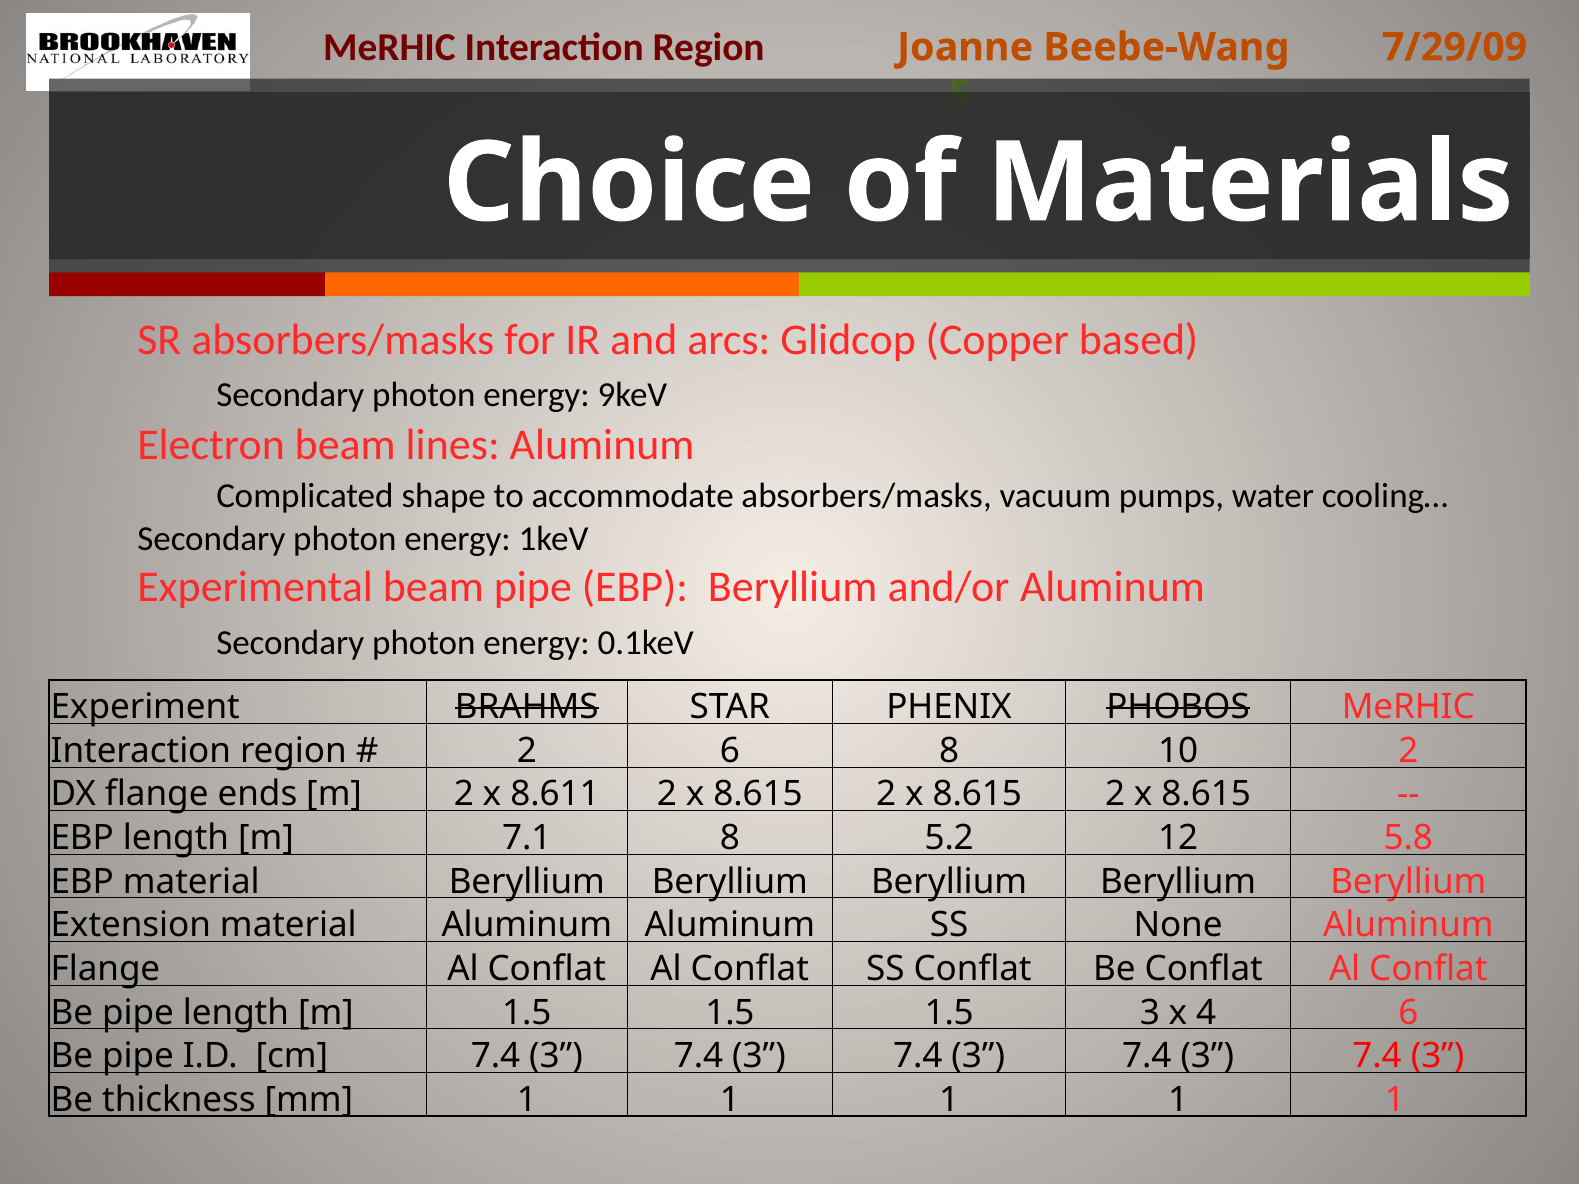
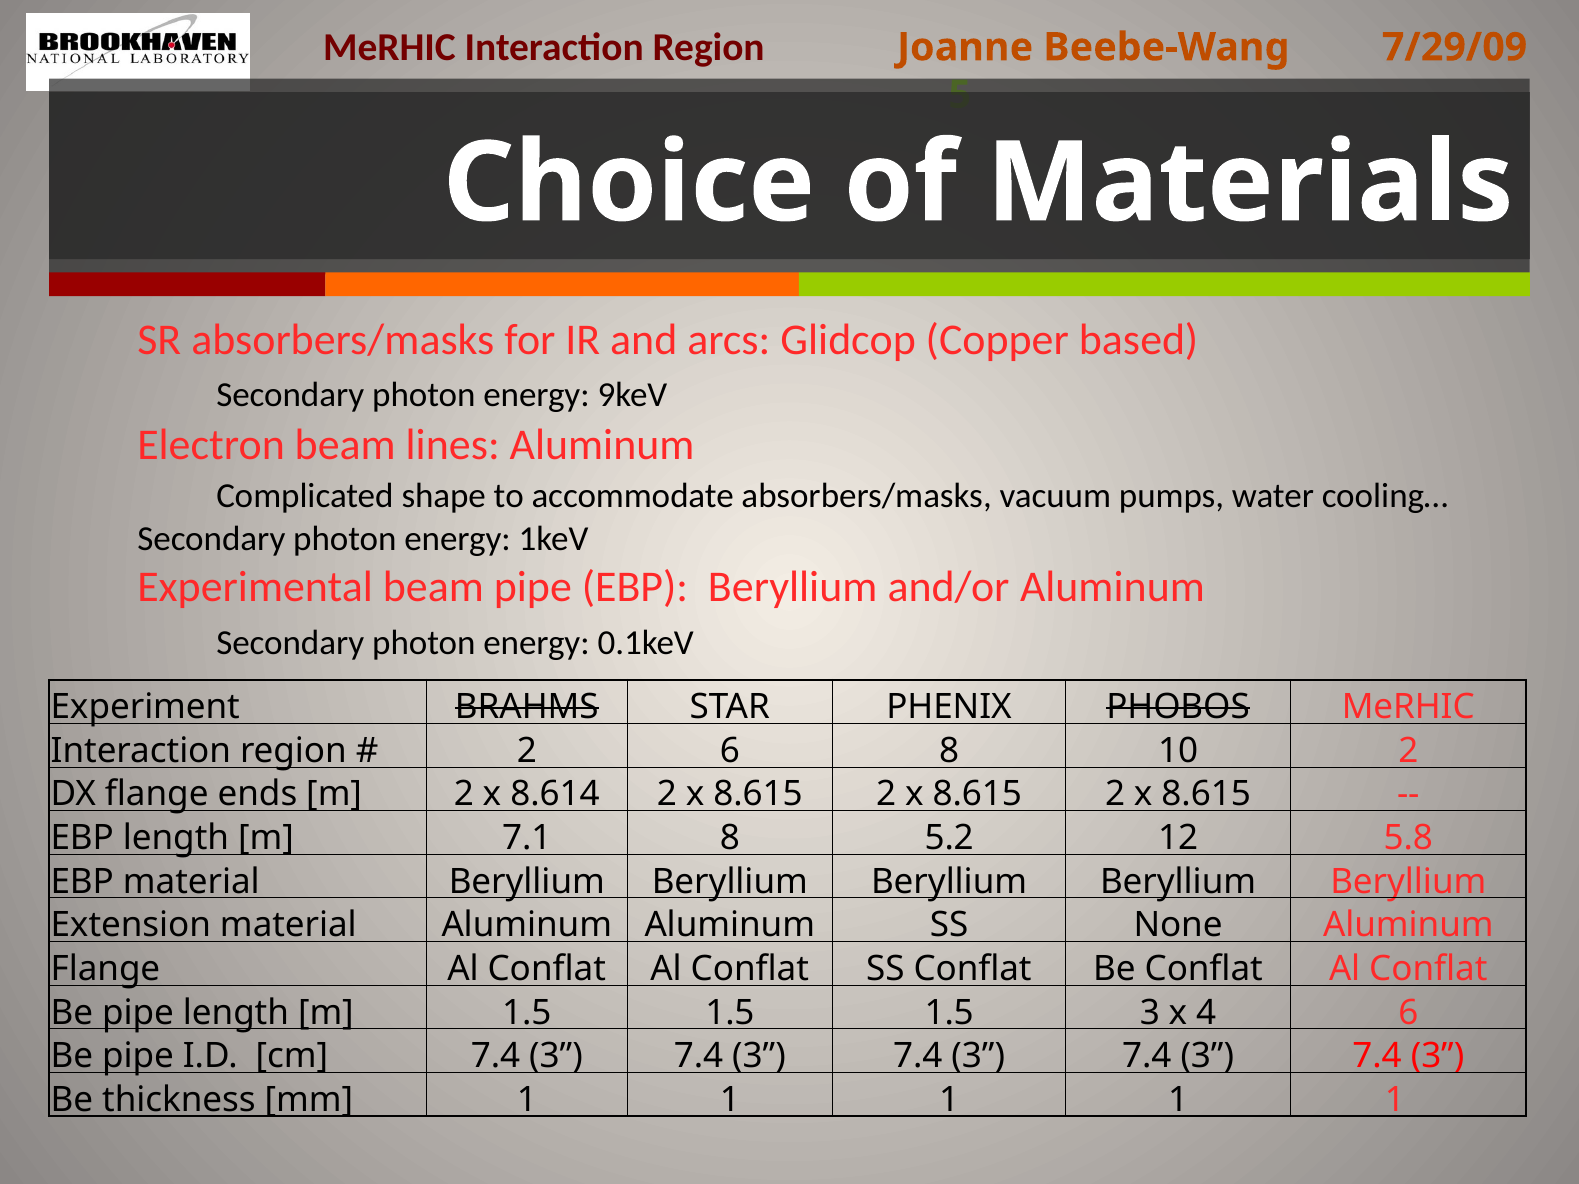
8.611: 8.611 -> 8.614
